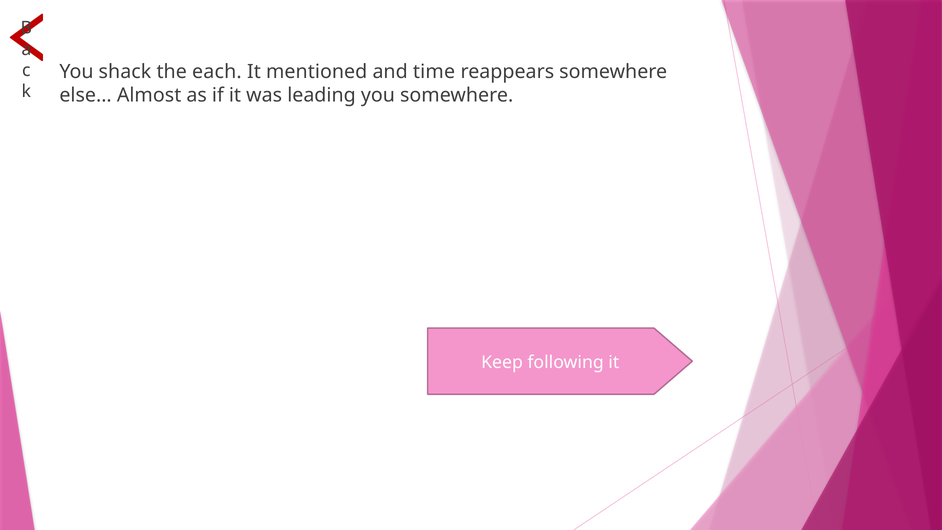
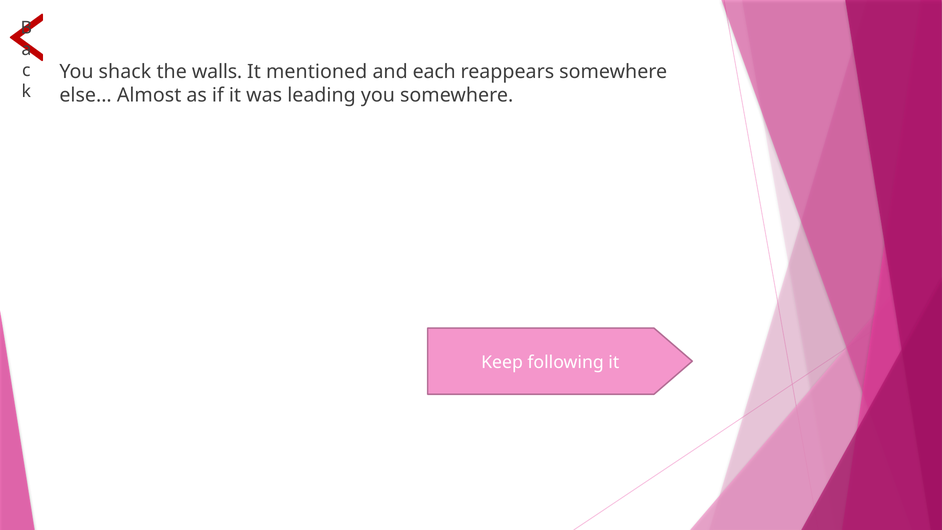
each: each -> walls
time: time -> each
